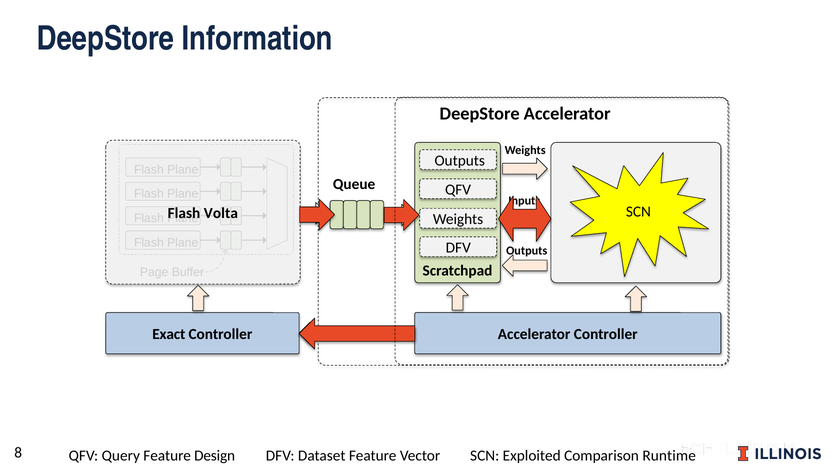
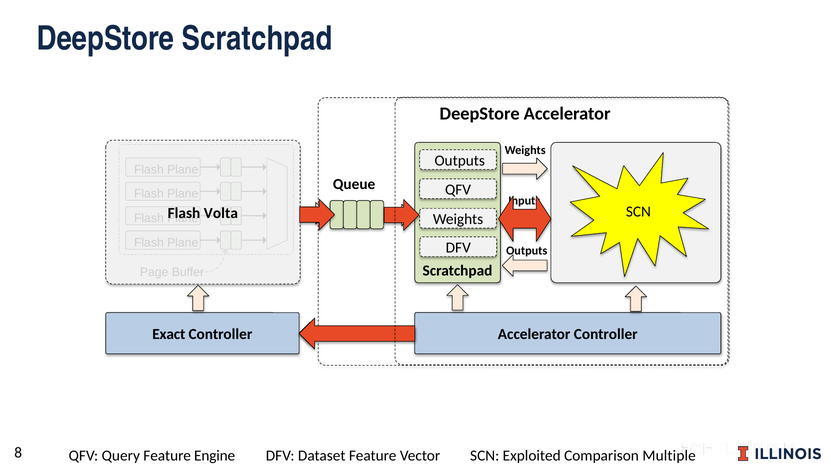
DeepStore Information: Information -> Scratchpad
Design: Design -> Engine
Runtime: Runtime -> Multiple
